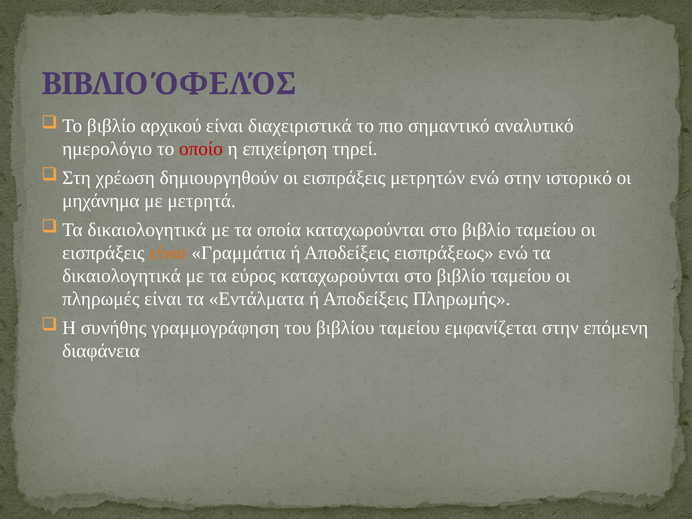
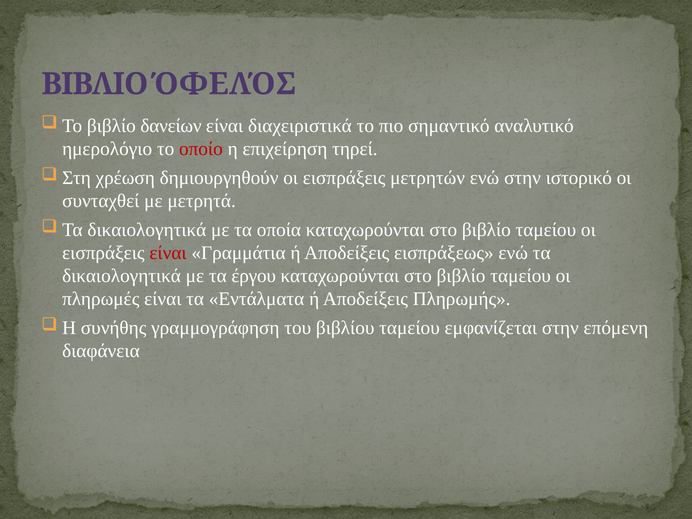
αρχικού: αρχικού -> δανείων
μηχάνημα: μηχάνημα -> συνταχθεί
είναι at (168, 253) colour: orange -> red
εύρος: εύρος -> έργου
